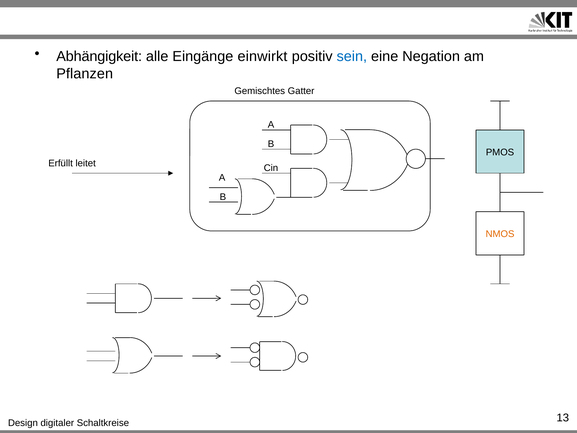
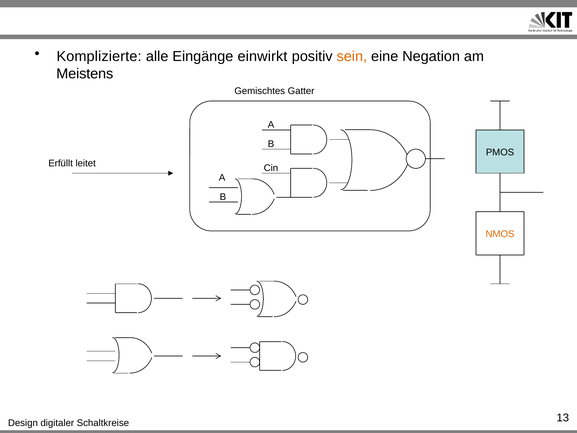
Abhängigkeit: Abhängigkeit -> Komplizierte
sein colour: blue -> orange
Pflanzen: Pflanzen -> Meistens
